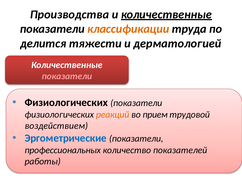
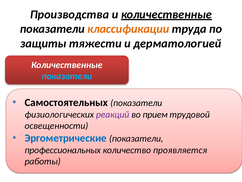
делится: делится -> защиты
показатели at (67, 76) colour: pink -> light blue
Физиологических at (66, 102): Физиологических -> Самостоятельных
реакций colour: orange -> purple
воздействием: воздействием -> освещенности
показателей: показателей -> проявляется
